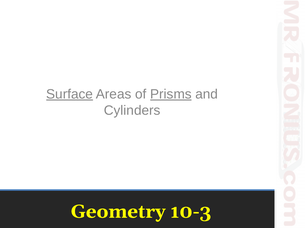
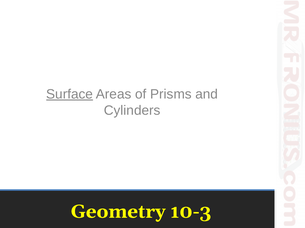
Prisms underline: present -> none
